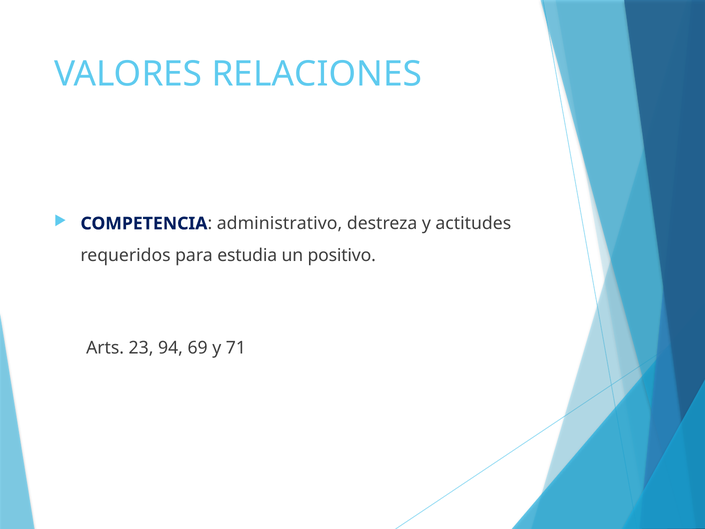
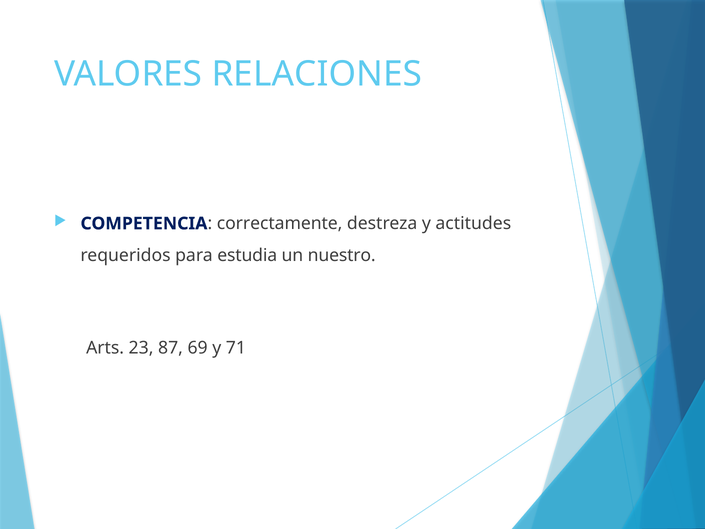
administrativo: administrativo -> correctamente
positivo: positivo -> nuestro
94: 94 -> 87
